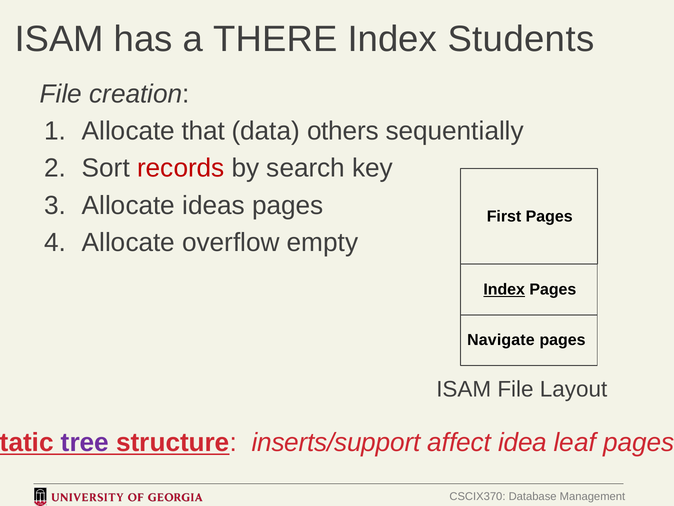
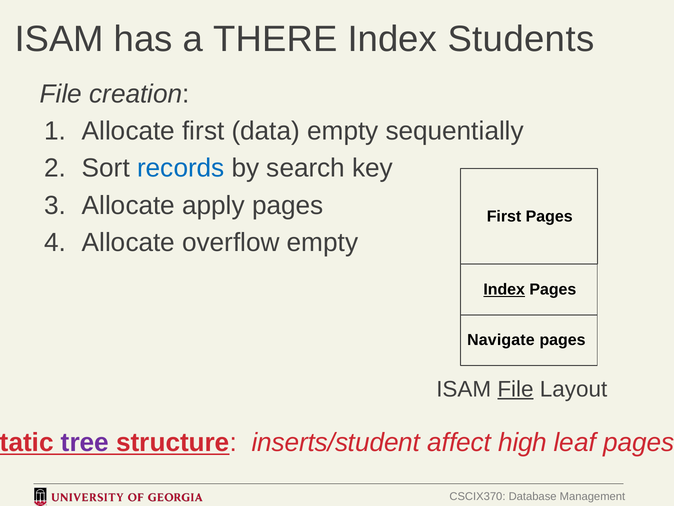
Allocate that: that -> first
data others: others -> empty
records colour: red -> blue
ideas: ideas -> apply
File at (515, 389) underline: none -> present
inserts/support: inserts/support -> inserts/student
idea: idea -> high
